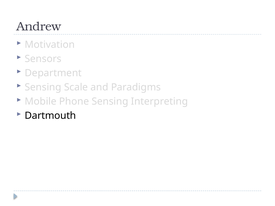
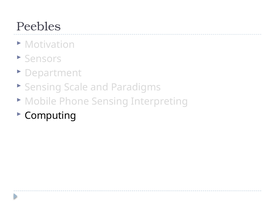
Andrew: Andrew -> Peebles
Dartmouth: Dartmouth -> Computing
